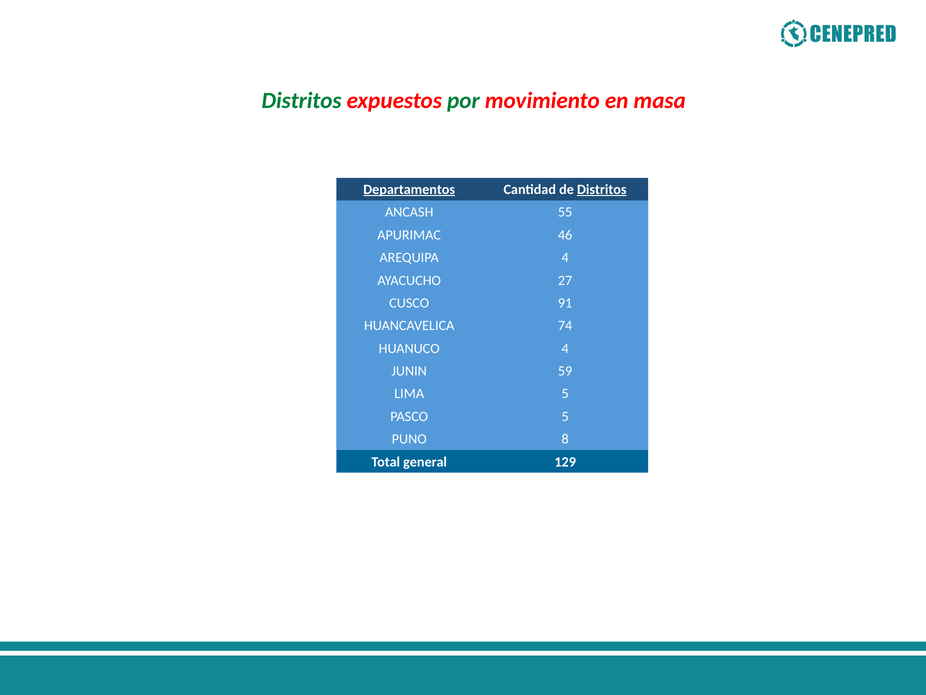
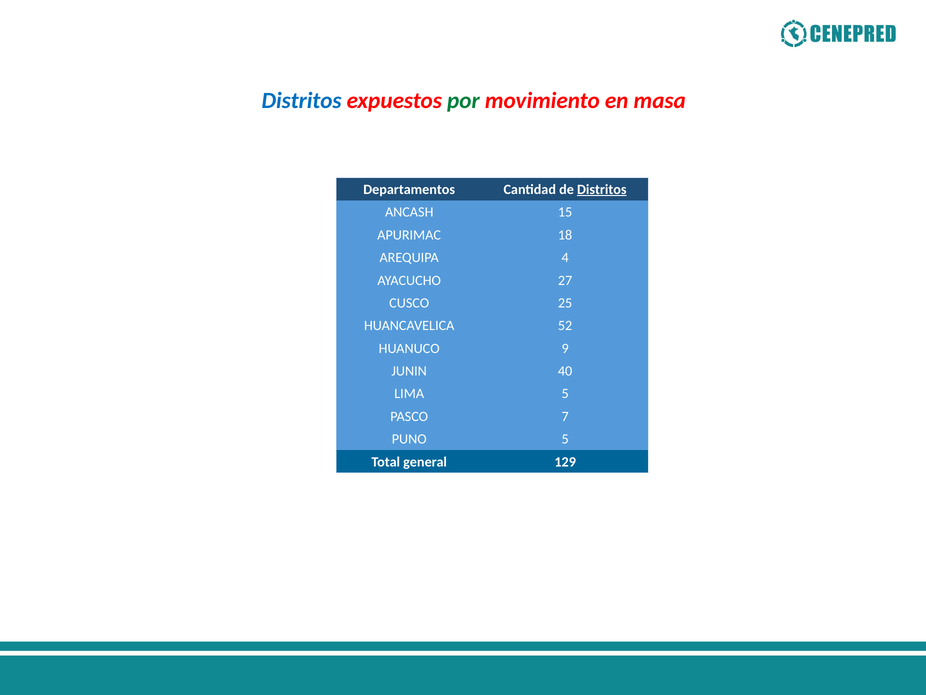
Distritos at (302, 100) colour: green -> blue
Departamentos underline: present -> none
55: 55 -> 15
46: 46 -> 18
91: 91 -> 25
74: 74 -> 52
HUANUCO 4: 4 -> 9
59: 59 -> 40
PASCO 5: 5 -> 7
PUNO 8: 8 -> 5
